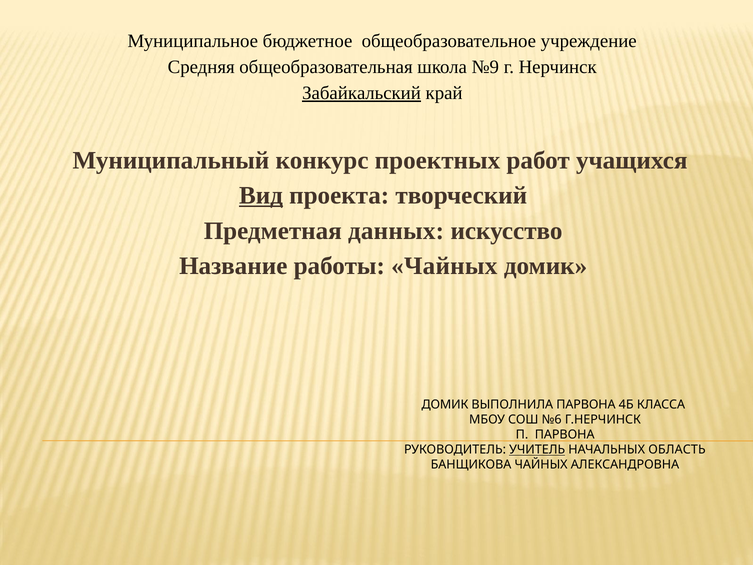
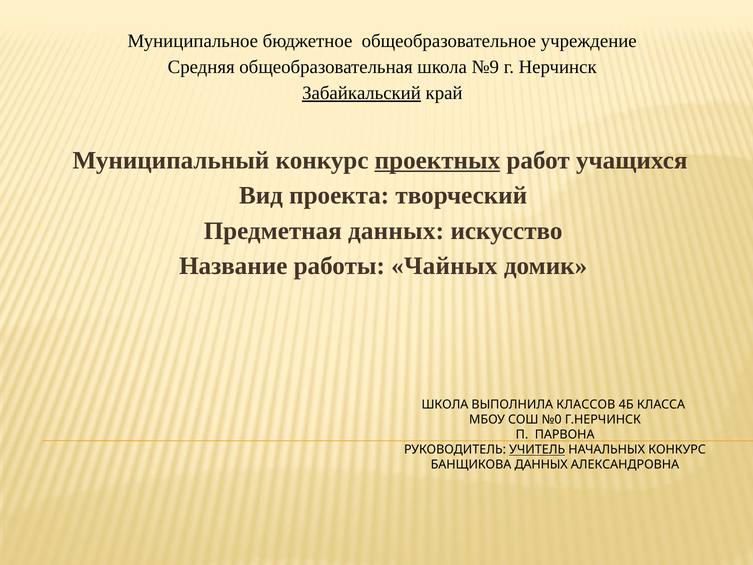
проектных underline: none -> present
Вид underline: present -> none
ДОМИК at (445, 404): ДОМИК -> ШКОЛА
ВЫПОЛНИЛА ПАРВОНА: ПАРВОНА -> КЛАССОВ
№6: №6 -> №0
НАЧАЛЬНЫХ ОБЛАСТЬ: ОБЛАСТЬ -> КОНКУРС
БАНЩИКОВА ЧАЙНЫХ: ЧАЙНЫХ -> ДАННЫХ
